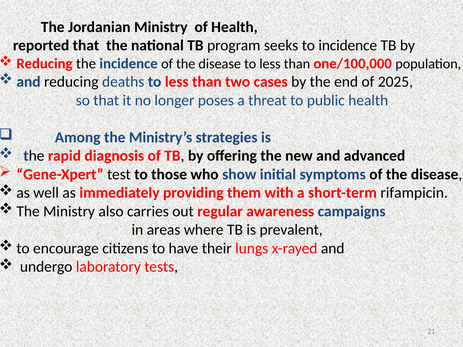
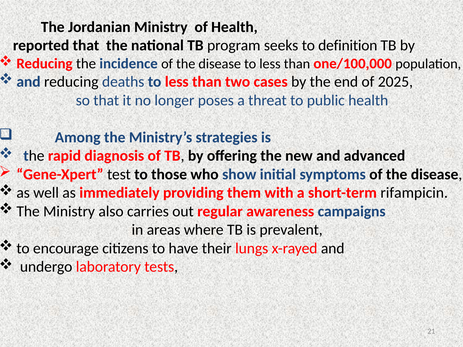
to incidence: incidence -> definition
